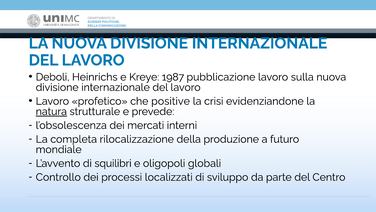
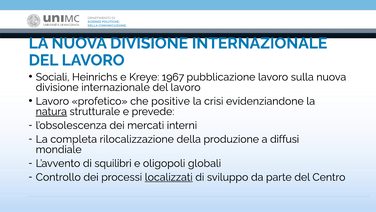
Deboli: Deboli -> Sociali
1987: 1987 -> 1967
futuro: futuro -> diffusi
localizzati underline: none -> present
